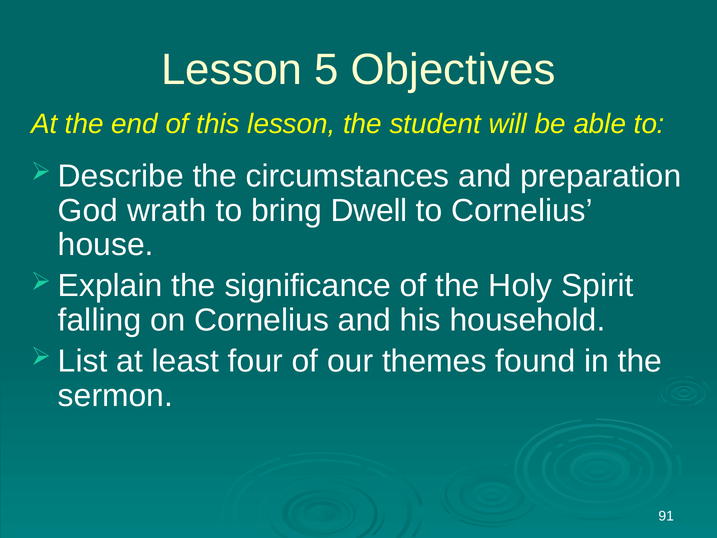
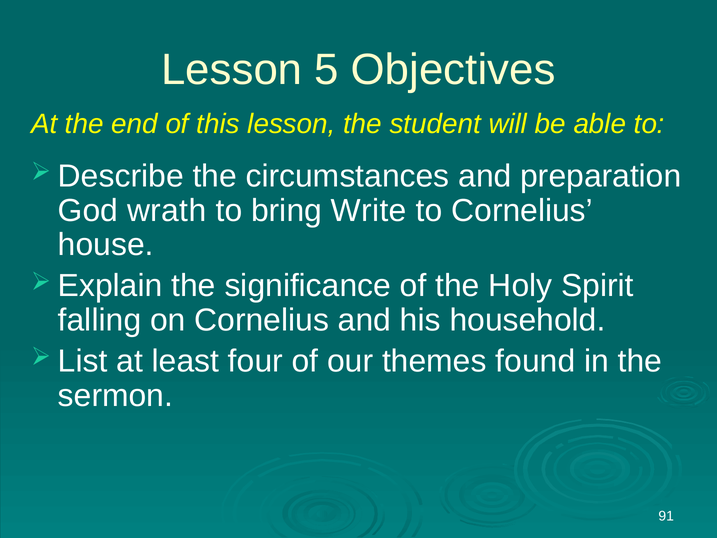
Dwell: Dwell -> Write
